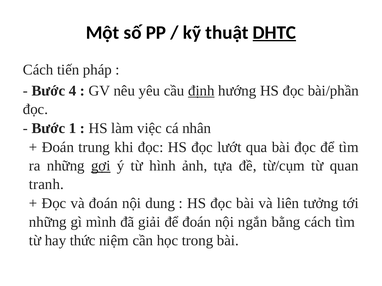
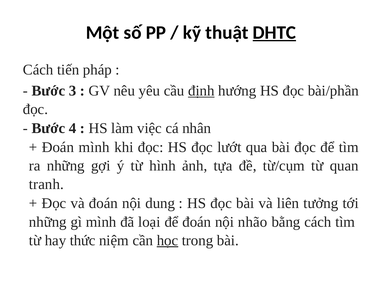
4: 4 -> 3
1: 1 -> 4
Đoán trung: trung -> mình
gợi underline: present -> none
giải: giải -> loại
ngắn: ngắn -> nhão
học underline: none -> present
